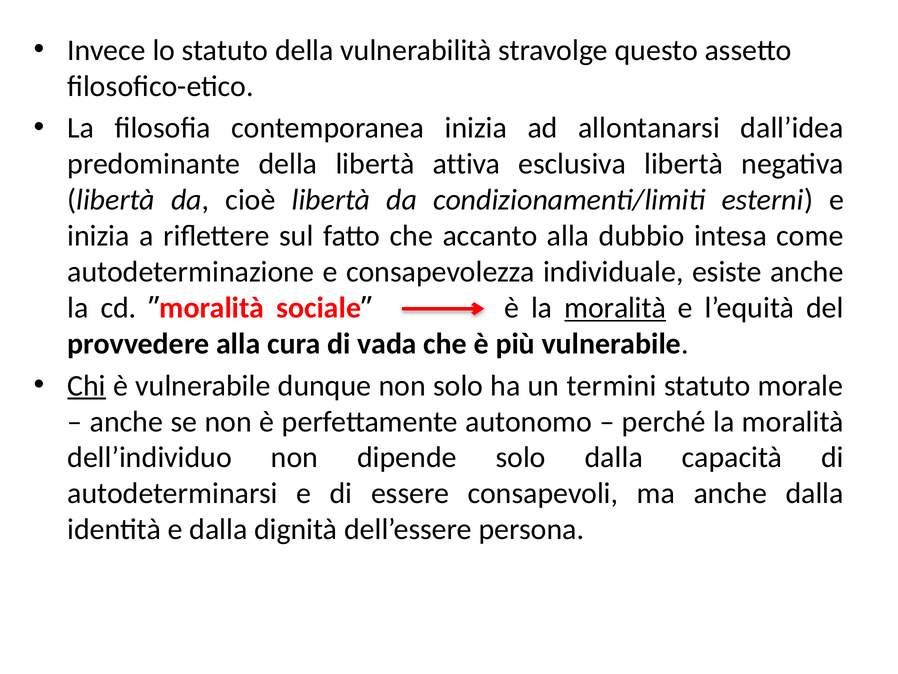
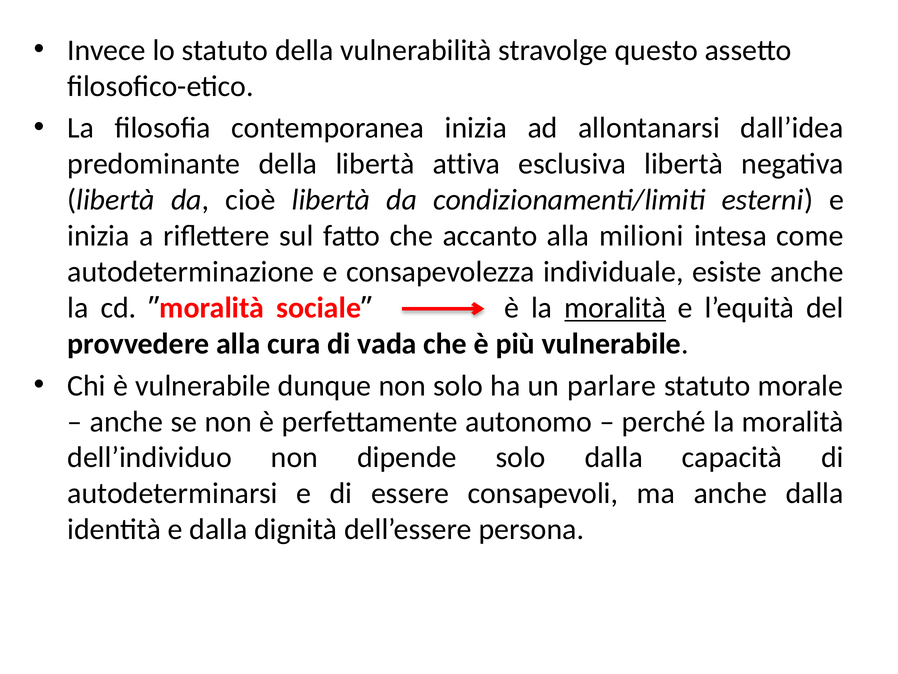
dubbio: dubbio -> milioni
Chi underline: present -> none
termini: termini -> parlare
